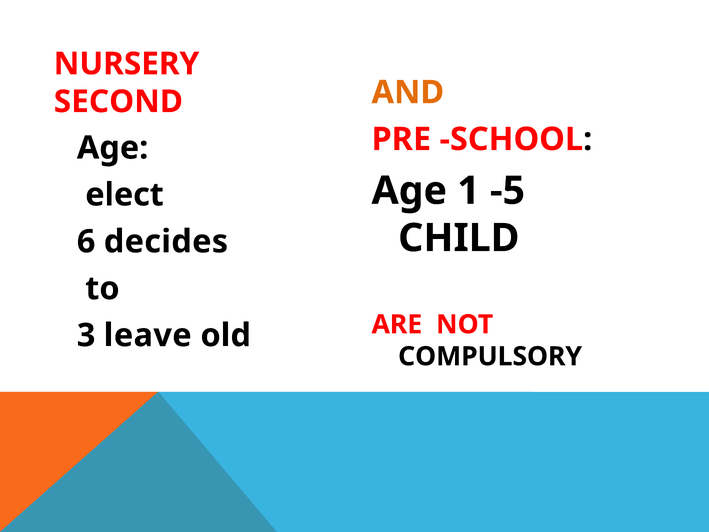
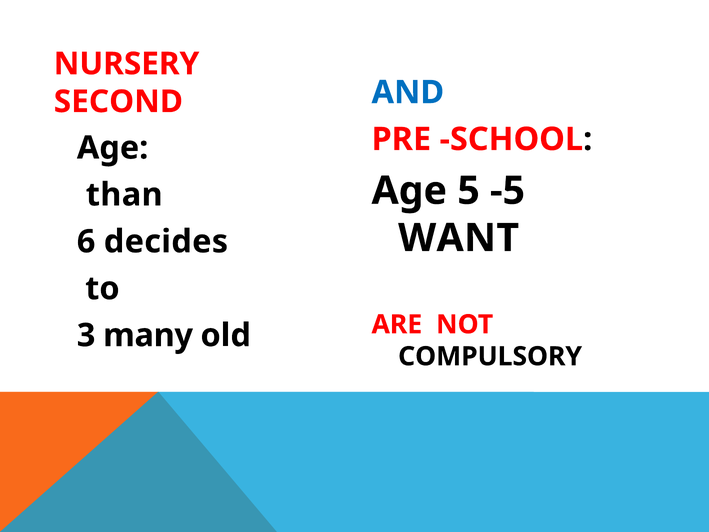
AND colour: orange -> blue
1: 1 -> 5
elect: elect -> than
CHILD: CHILD -> WANT
leave: leave -> many
